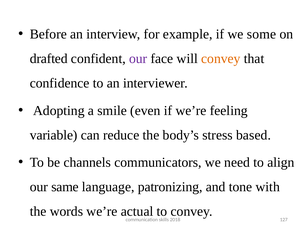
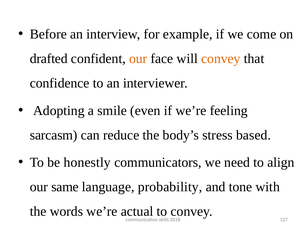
some: some -> come
our at (138, 59) colour: purple -> orange
variable: variable -> sarcasm
channels: channels -> honestly
patronizing: patronizing -> probability
